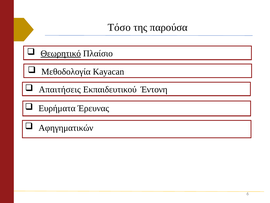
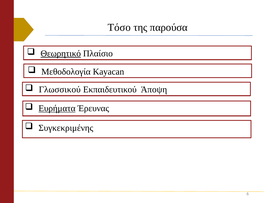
Απαιτήσεις: Απαιτήσεις -> Γλωσσικού
Έντονη: Έντονη -> Άποψη
Ευρήματα underline: none -> present
Αφηγηματικών: Αφηγηματικών -> Συγκεκριμένης
